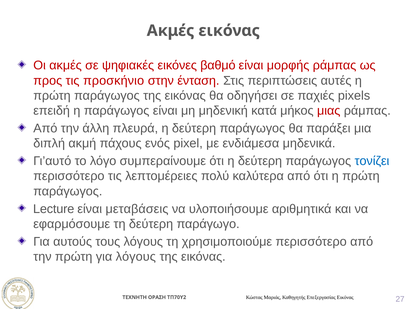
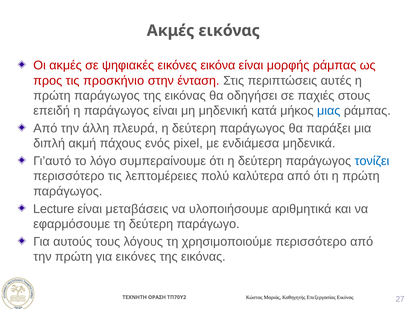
βαθμό: βαθμό -> εικόνα
pixels: pixels -> στους
μιας colour: red -> blue
για λόγους: λόγους -> εικόνες
